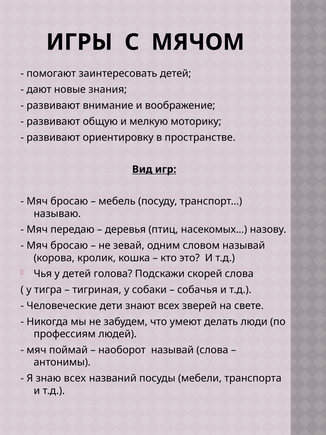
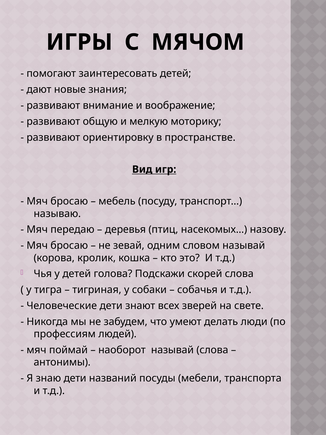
знаю всех: всех -> дети
